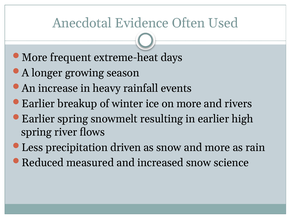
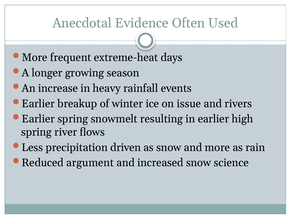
on more: more -> issue
measured: measured -> argument
